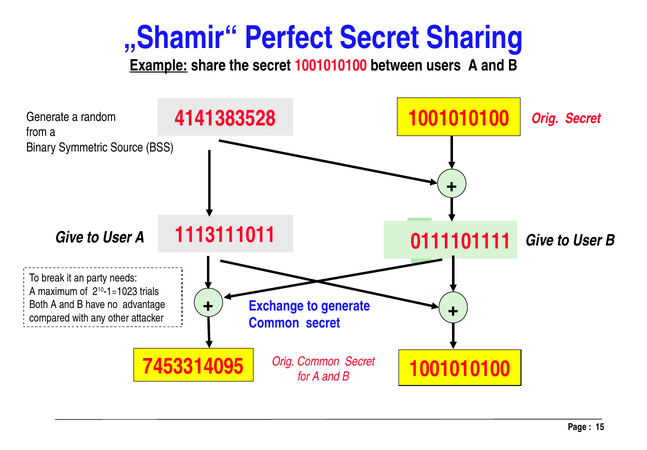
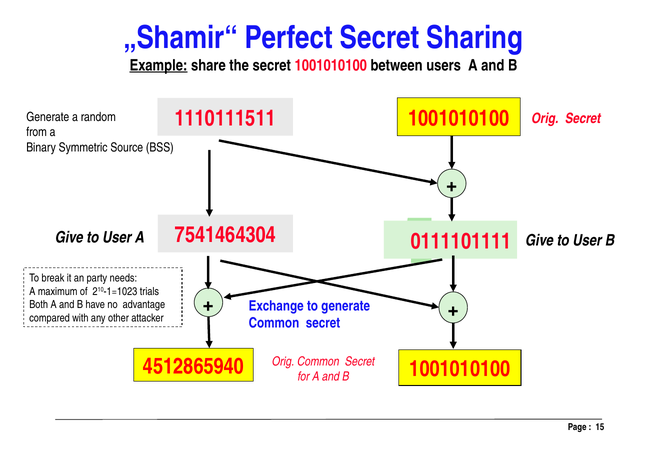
4141383528: 4141383528 -> 1110111511
1113111011: 1113111011 -> 7541464304
7453314095: 7453314095 -> 4512865940
